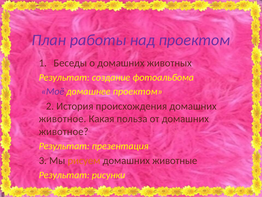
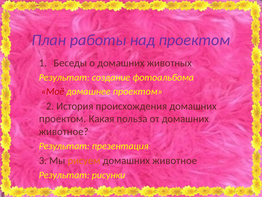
Моё colour: purple -> red
животное at (63, 119): животное -> проектом
животные at (175, 160): животные -> животное
